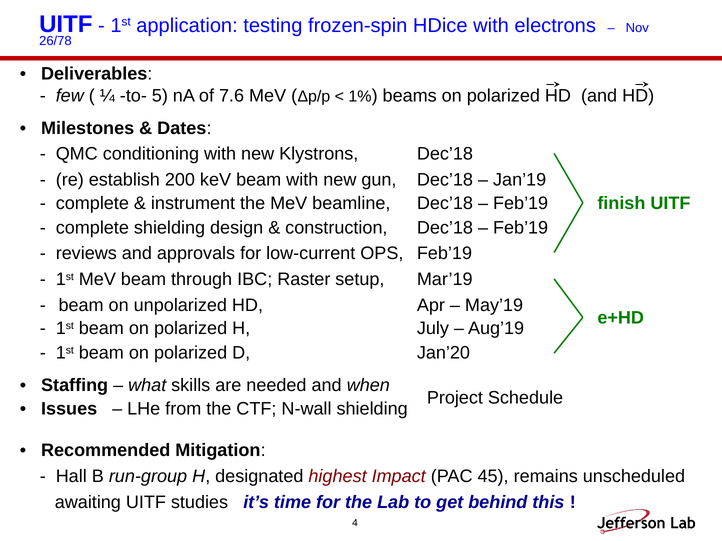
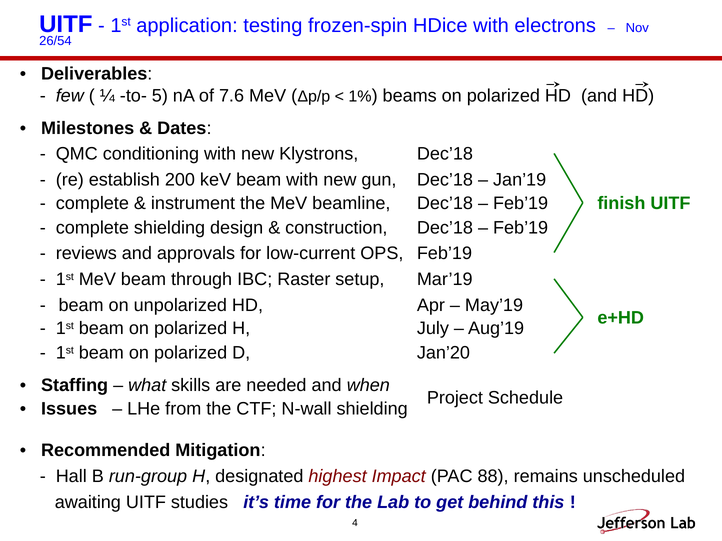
26/78: 26/78 -> 26/54
45: 45 -> 88
